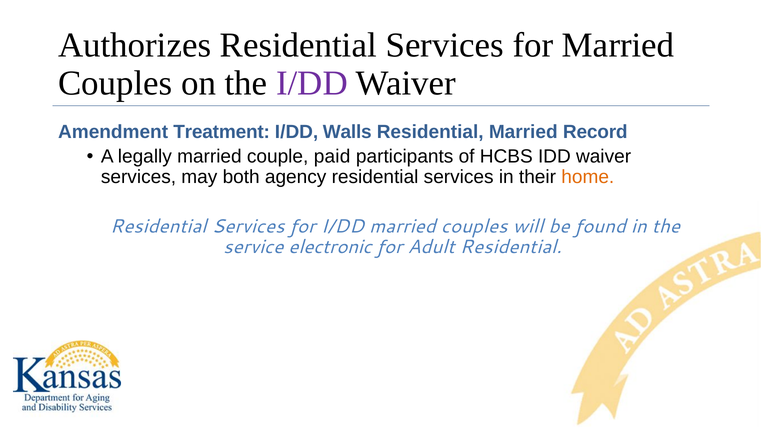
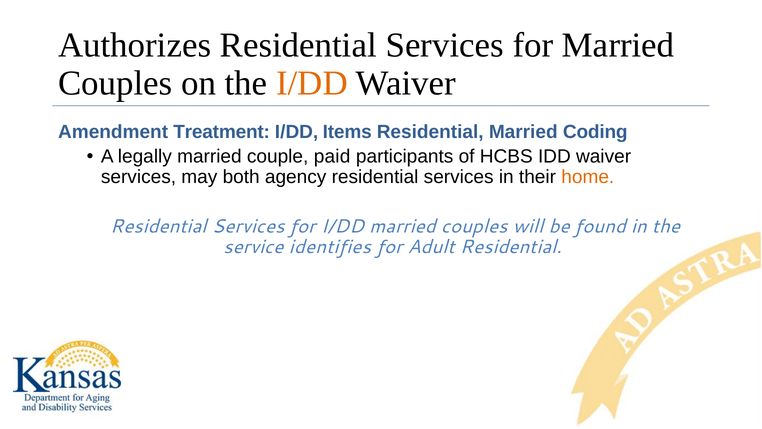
I/DD at (312, 83) colour: purple -> orange
Walls: Walls -> Items
Record: Record -> Coding
electronic: electronic -> identifies
